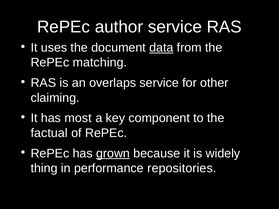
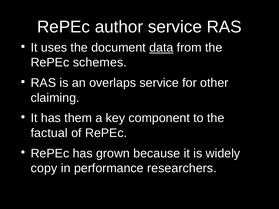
matching: matching -> schemes
most: most -> them
grown underline: present -> none
thing: thing -> copy
repositories: repositories -> researchers
